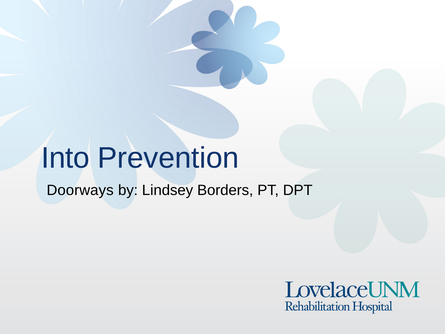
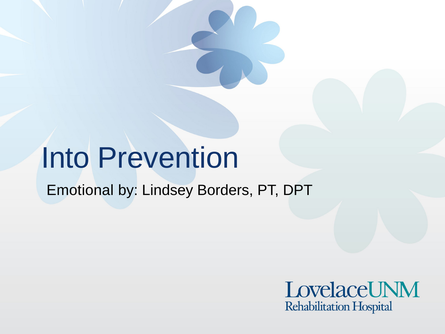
Doorways: Doorways -> Emotional
